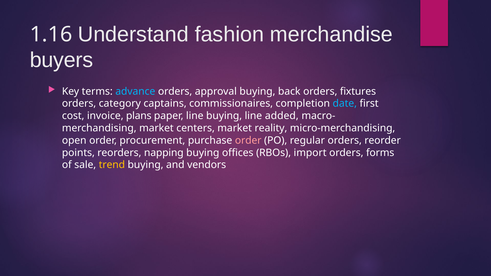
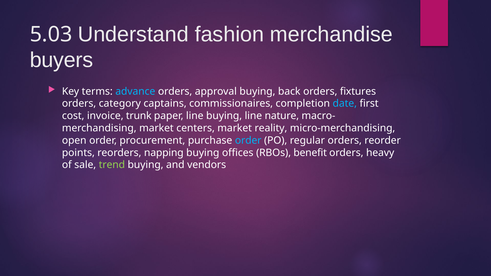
1.16: 1.16 -> 5.03
plans: plans -> trunk
added: added -> nature
order at (248, 140) colour: pink -> light blue
import: import -> benefit
forms: forms -> heavy
trend colour: yellow -> light green
